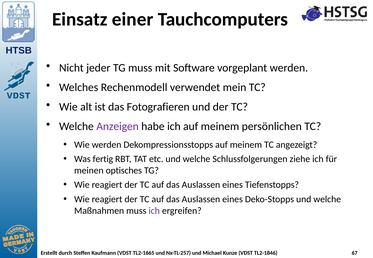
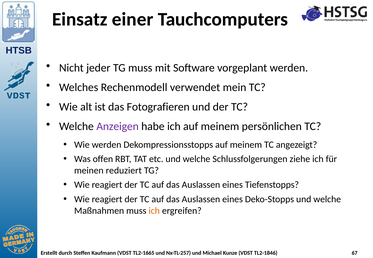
fertig: fertig -> offen
optisches: optisches -> reduziert
ich at (154, 211) colour: purple -> orange
